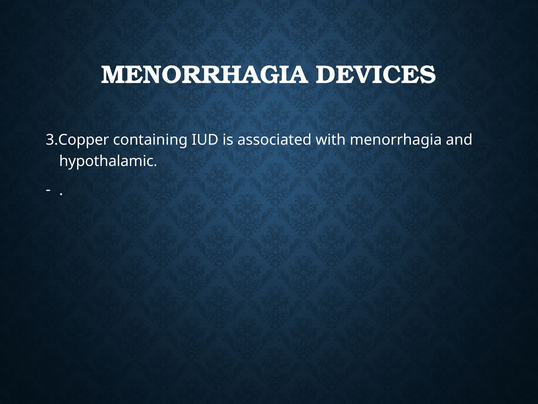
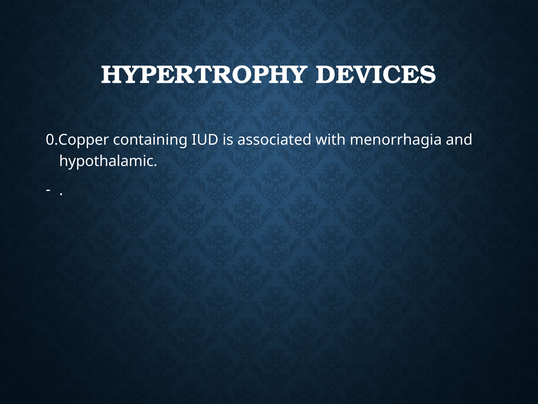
MENORRHAGIA at (204, 75): MENORRHAGIA -> HYPERTROPHY
3.Copper: 3.Copper -> 0.Copper
